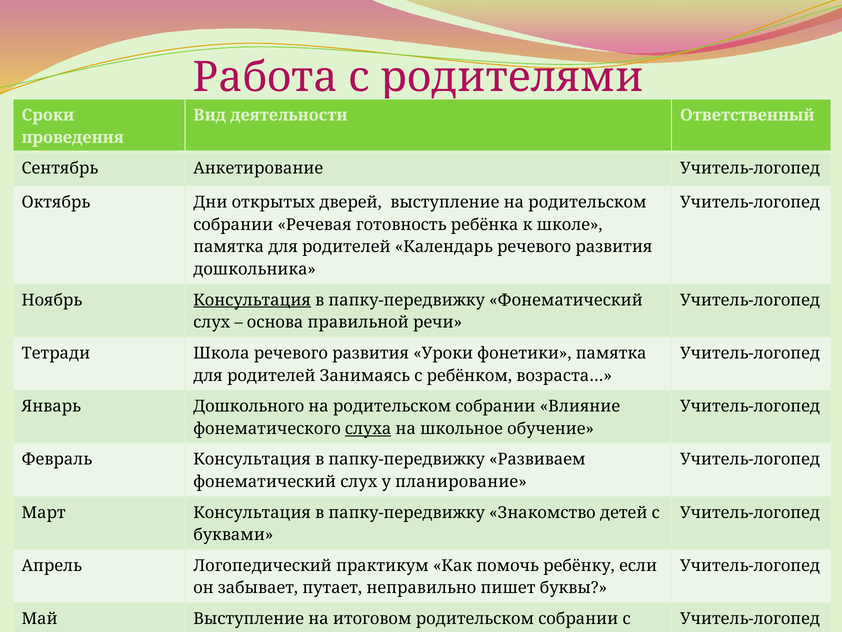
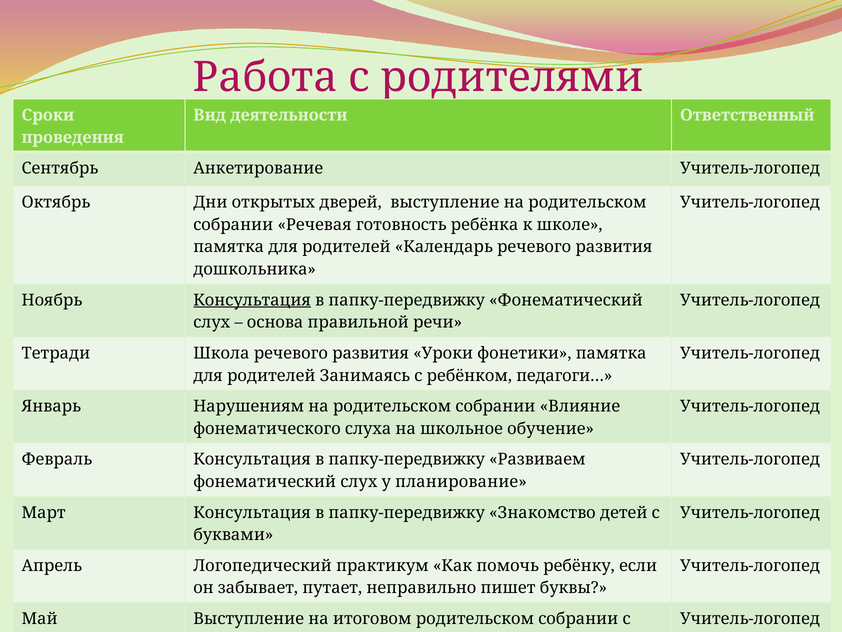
возраста…: возраста… -> педагоги…
Дошкольного: Дошкольного -> Нарушениям
слуха underline: present -> none
